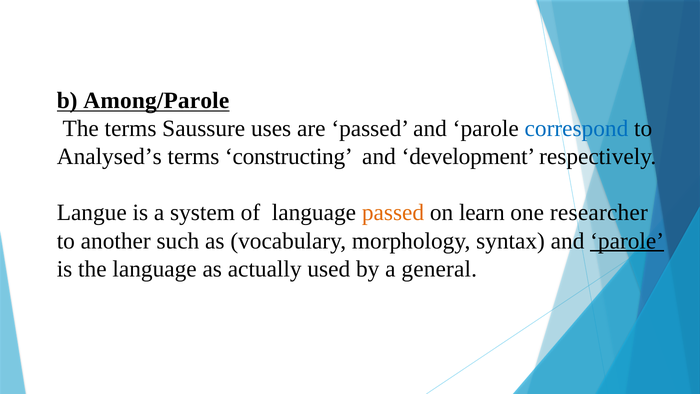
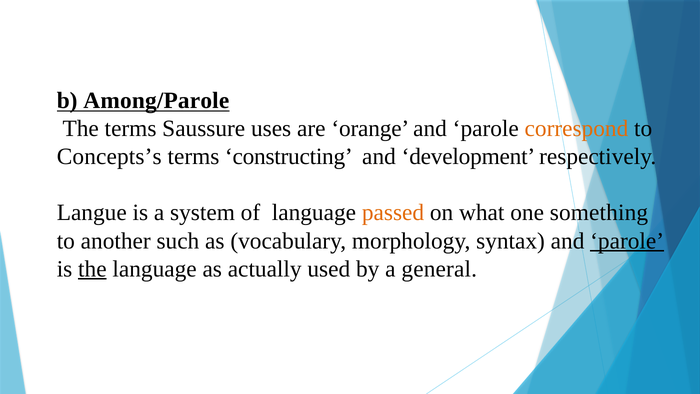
are passed: passed -> orange
correspond colour: blue -> orange
Analysed’s: Analysed’s -> Concepts’s
learn: learn -> what
researcher: researcher -> something
the at (92, 269) underline: none -> present
